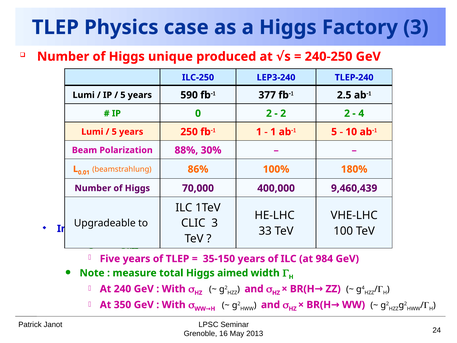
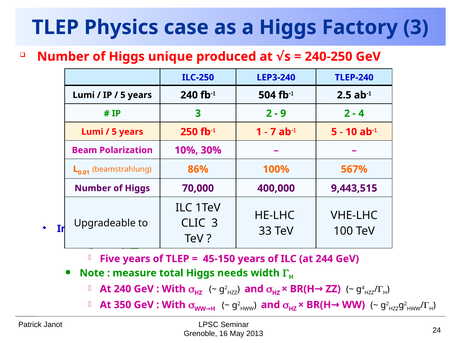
years 590: 590 -> 240
377: 377 -> 504
IP 0: 0 -> 3
2 at (283, 113): 2 -> 9
1 at (273, 132): 1 -> 7
88%: 88% -> 10%
180%: 180% -> 567%
9,460,439: 9,460,439 -> 9,443,515
35-150: 35-150 -> 45-150
984: 984 -> 244
aimed: aimed -> needs
